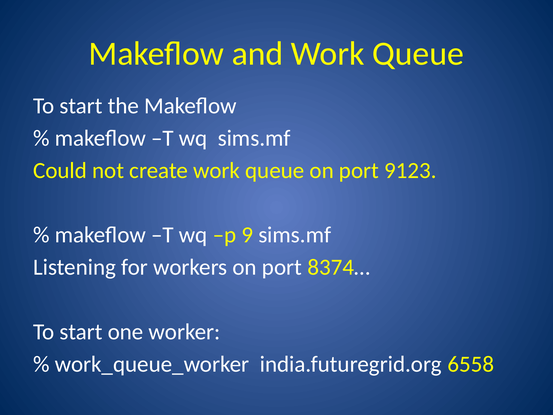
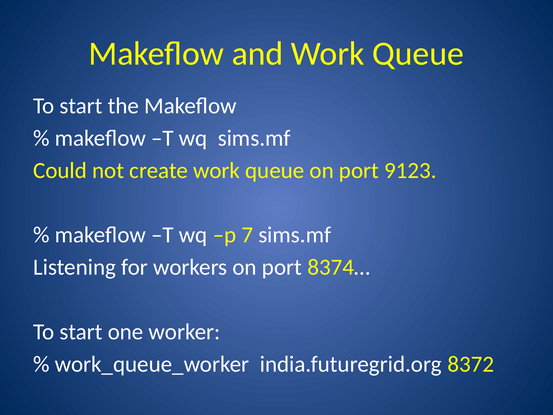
9: 9 -> 7
6558: 6558 -> 8372
